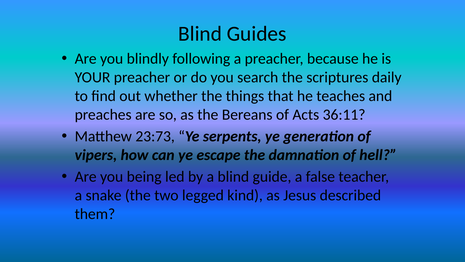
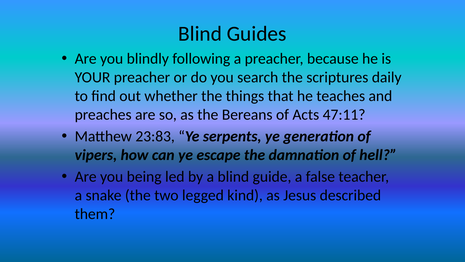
36:11: 36:11 -> 47:11
23:73: 23:73 -> 23:83
